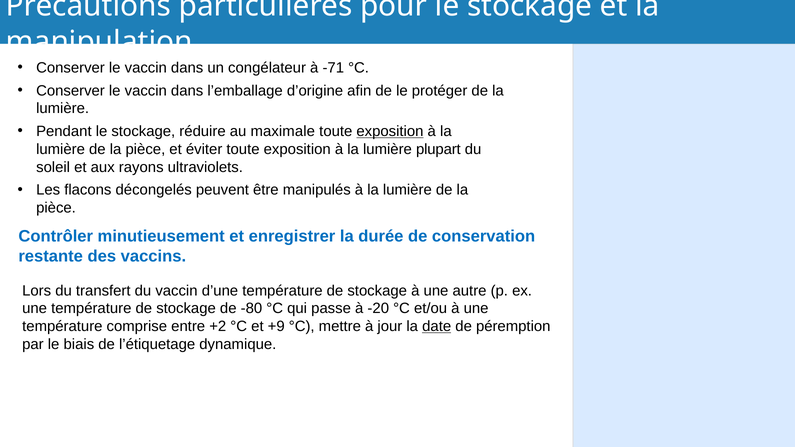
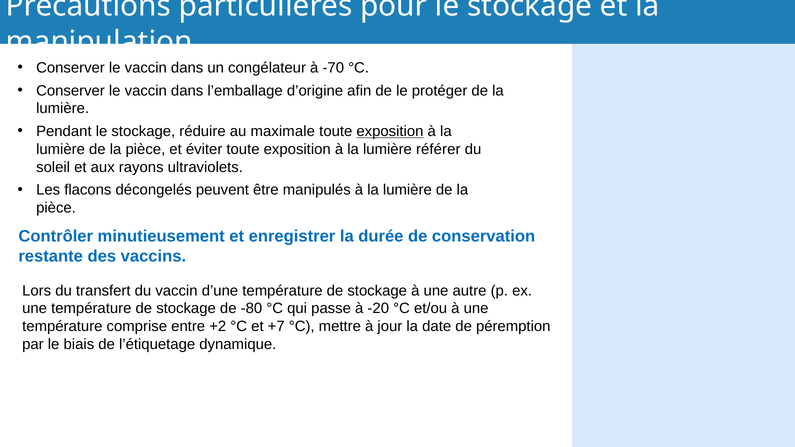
-71: -71 -> -70
plupart: plupart -> référer
+9: +9 -> +7
date underline: present -> none
